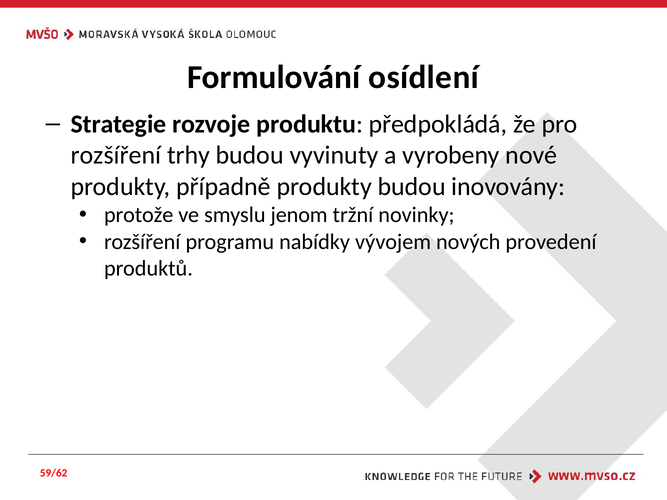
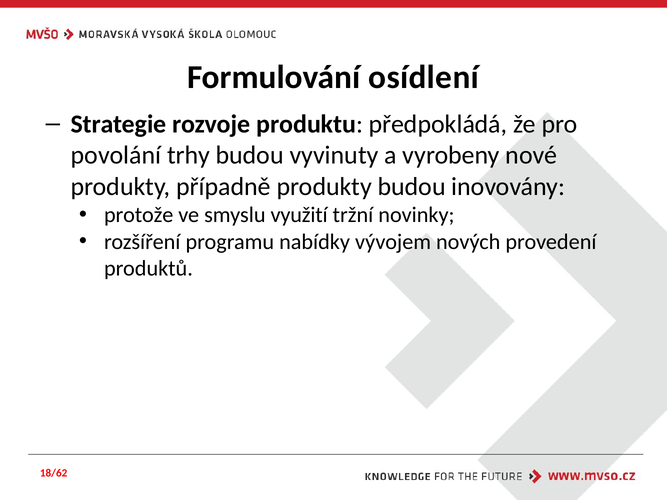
rozšíření at (116, 155): rozšíření -> povolání
jenom: jenom -> využití
59/62: 59/62 -> 18/62
